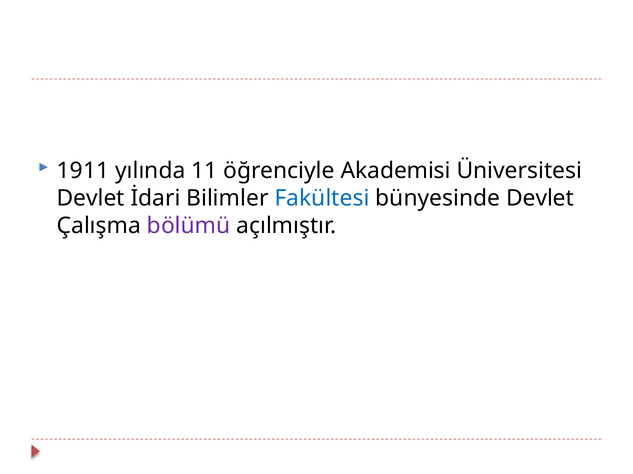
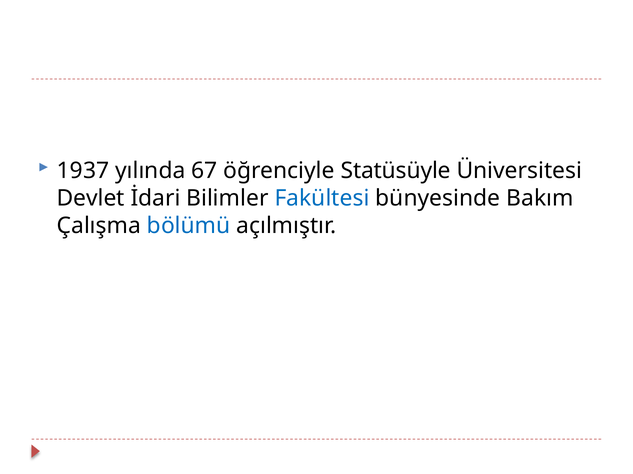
1911: 1911 -> 1937
11: 11 -> 67
Akademisi: Akademisi -> Statüsüyle
bünyesinde Devlet: Devlet -> Bakım
bölümü colour: purple -> blue
